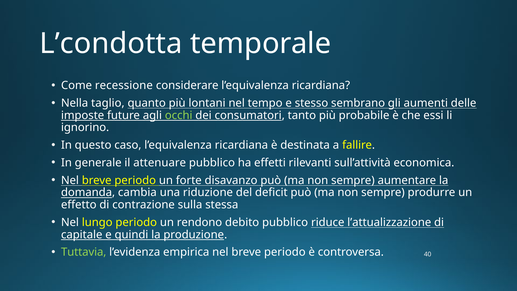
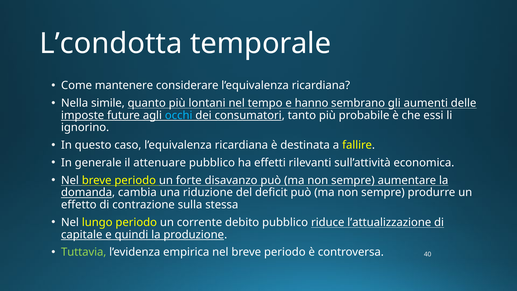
recessione: recessione -> mantenere
taglio: taglio -> simile
stesso: stesso -> hanno
occhi colour: light green -> light blue
rendono: rendono -> corrente
